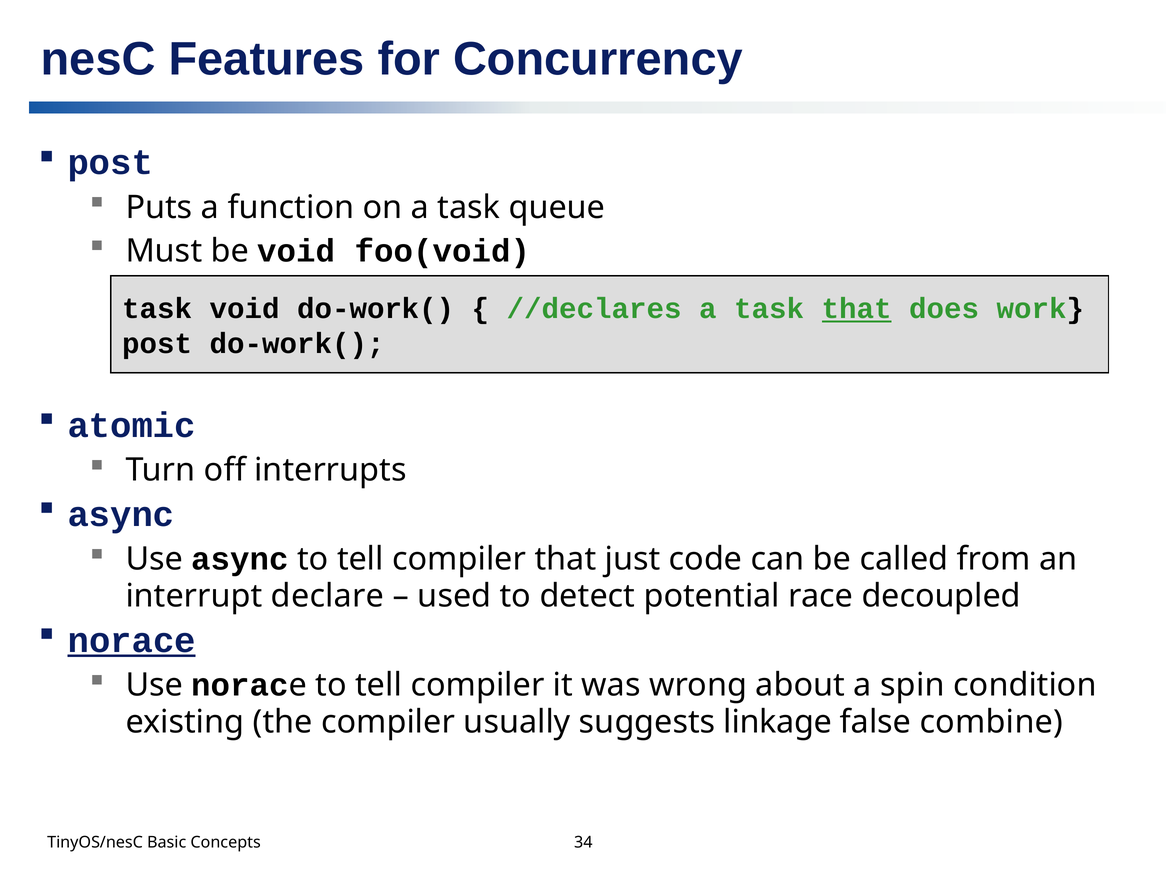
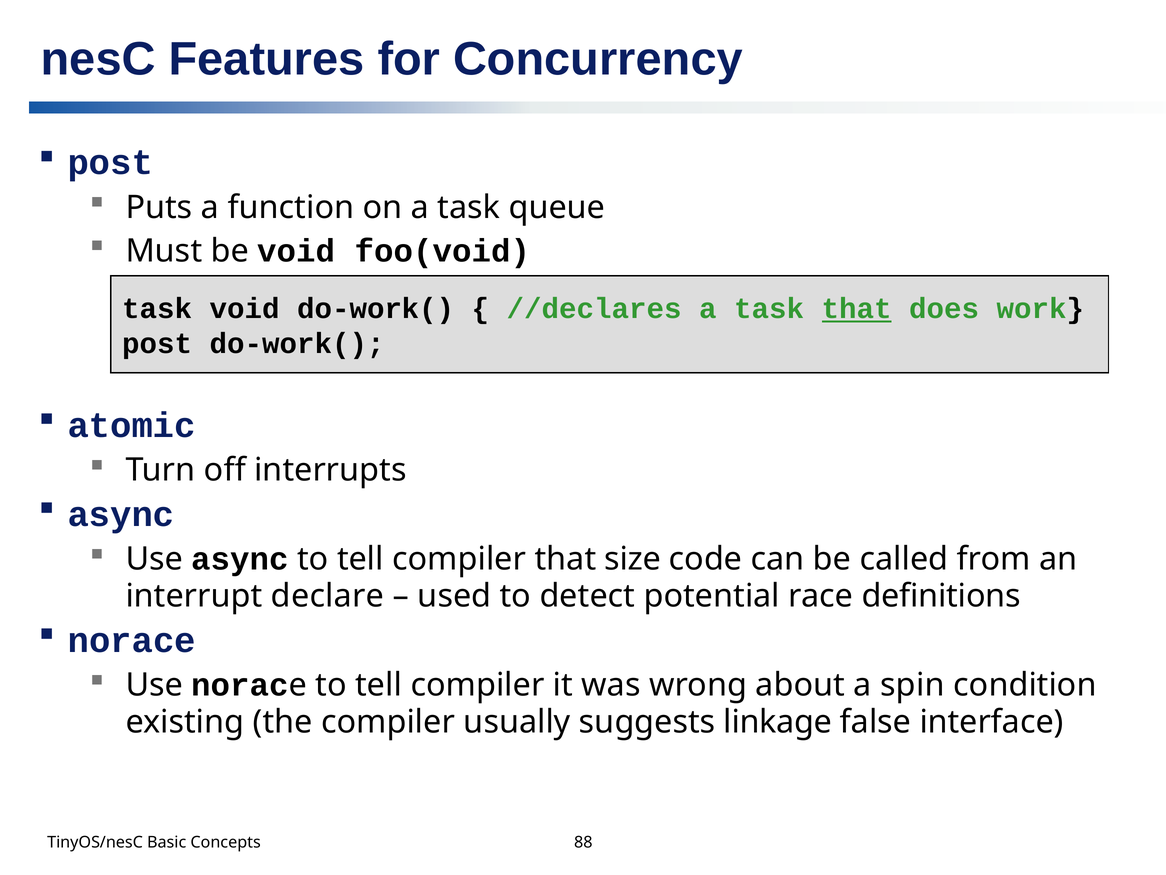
just: just -> size
decoupled: decoupled -> definitions
norace at (132, 640) underline: present -> none
combine: combine -> interface
34: 34 -> 88
